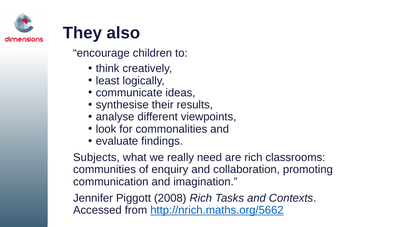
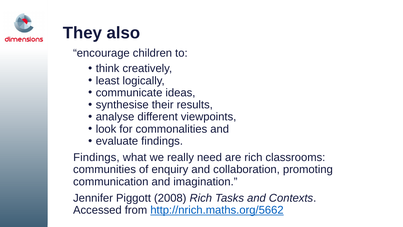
Subjects at (96, 157): Subjects -> Findings
